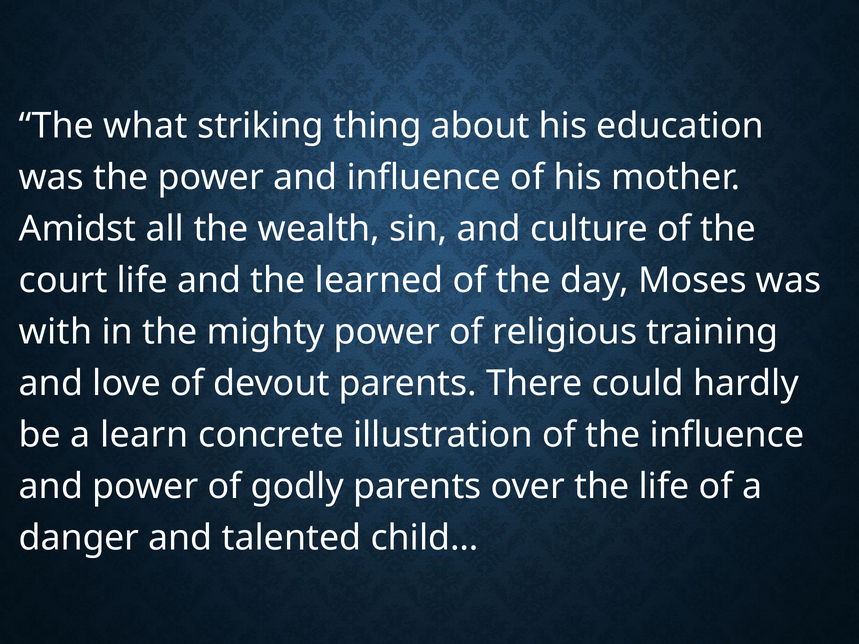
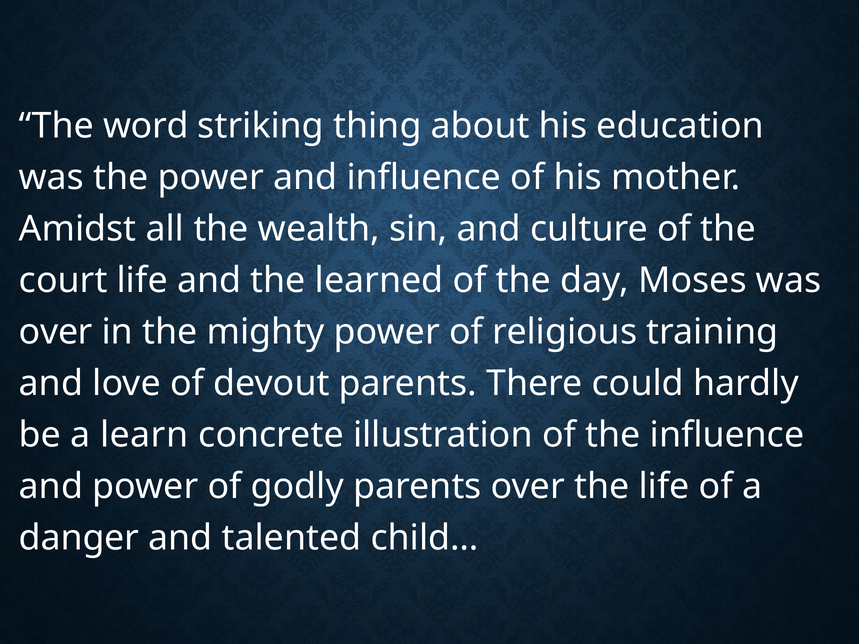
what: what -> word
with at (56, 332): with -> over
